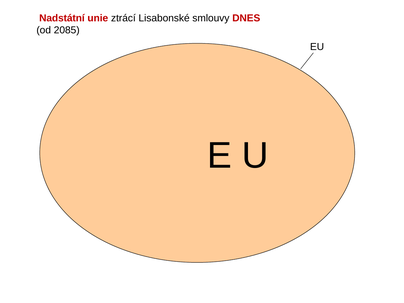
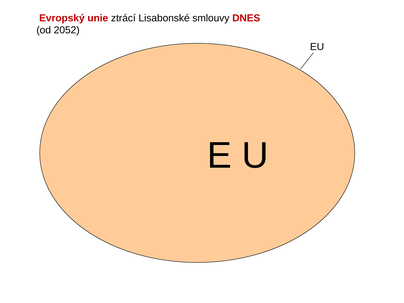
Nadstátní: Nadstátní -> Evropský
2085: 2085 -> 2052
